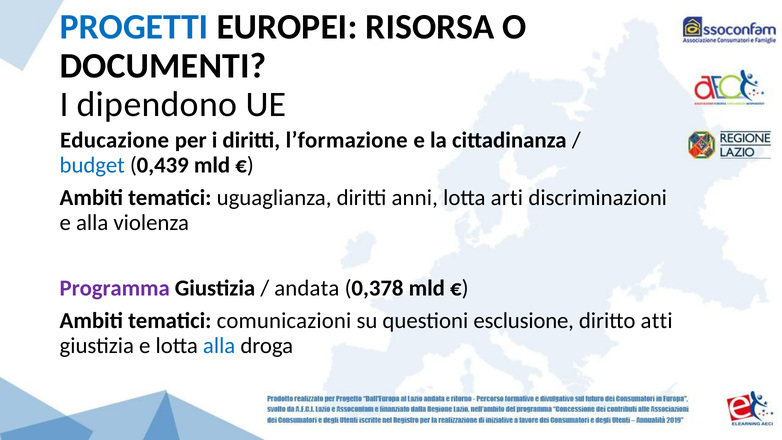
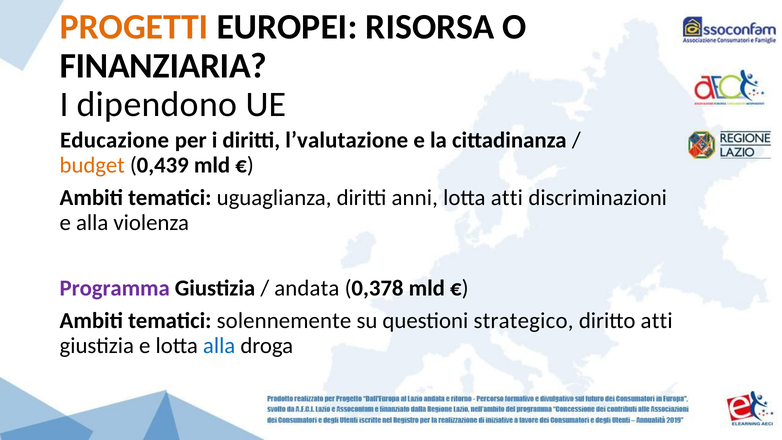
PROGETTI colour: blue -> orange
DOCUMENTI: DOCUMENTI -> FINANZIARIA
l’formazione: l’formazione -> l’valutazione
budget colour: blue -> orange
lotta arti: arti -> atti
comunicazioni: comunicazioni -> solennemente
esclusione: esclusione -> strategico
